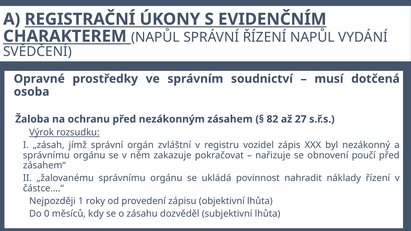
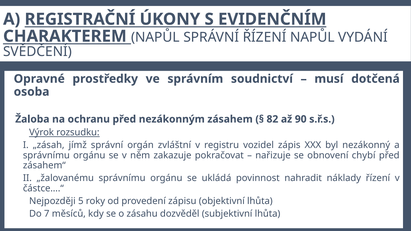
27: 27 -> 90
poučí: poučí -> chybí
1: 1 -> 5
0: 0 -> 7
